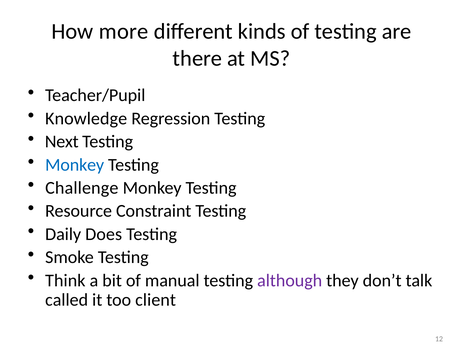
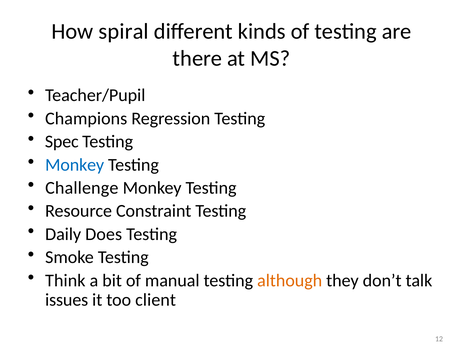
more: more -> spiral
Knowledge: Knowledge -> Champions
Next: Next -> Spec
although colour: purple -> orange
called: called -> issues
